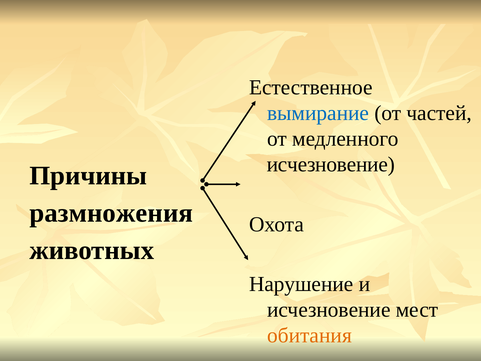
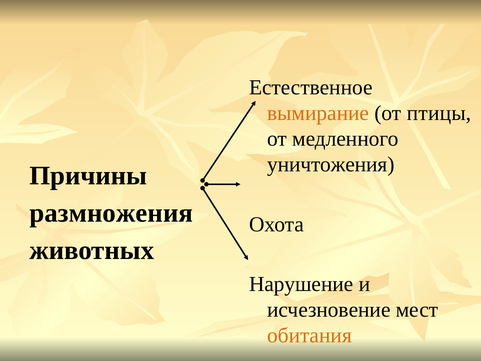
вымирание colour: blue -> orange
частей: частей -> птицы
исчезновение at (331, 164): исчезновение -> уничтожения
